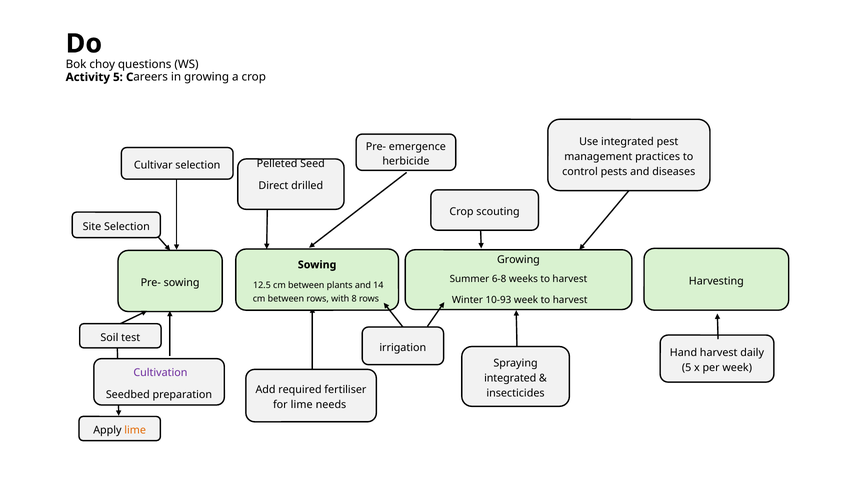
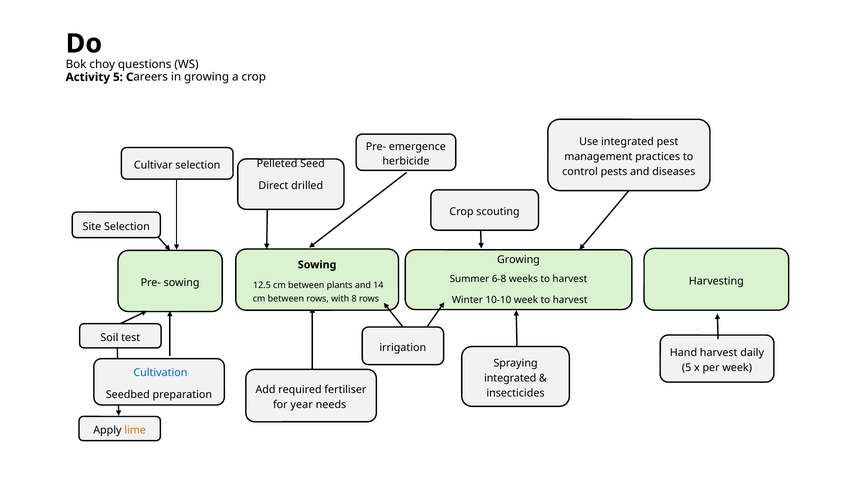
10-93: 10-93 -> 10-10
Cultivation colour: purple -> blue
for lime: lime -> year
